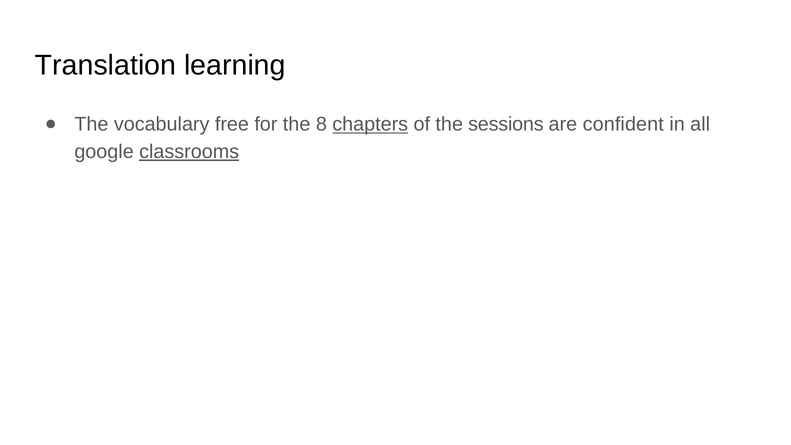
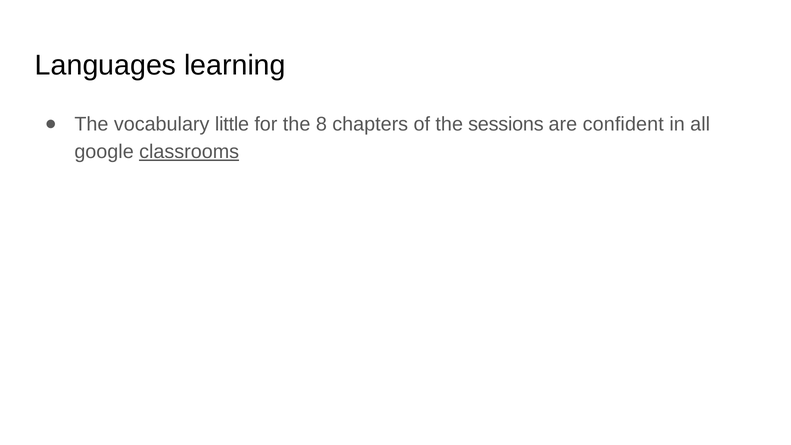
Translation: Translation -> Languages
free: free -> little
chapters underline: present -> none
